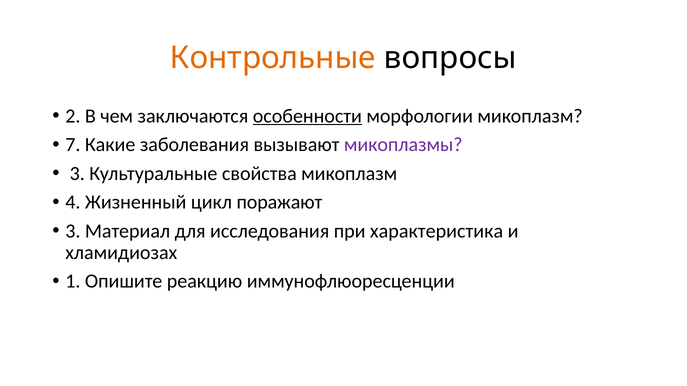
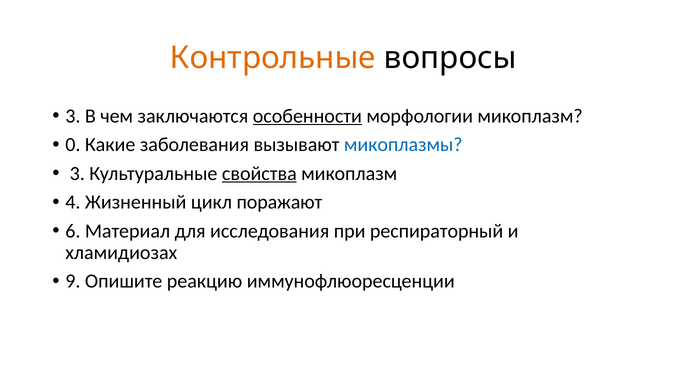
2 at (73, 116): 2 -> 3
7: 7 -> 0
микоплазмы colour: purple -> blue
свойства underline: none -> present
3 at (73, 231): 3 -> 6
характеристика: характеристика -> респираторный
1: 1 -> 9
